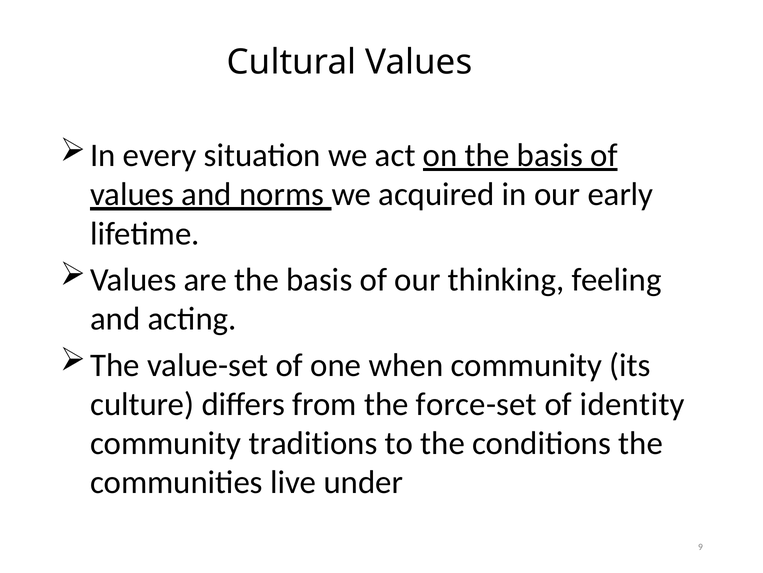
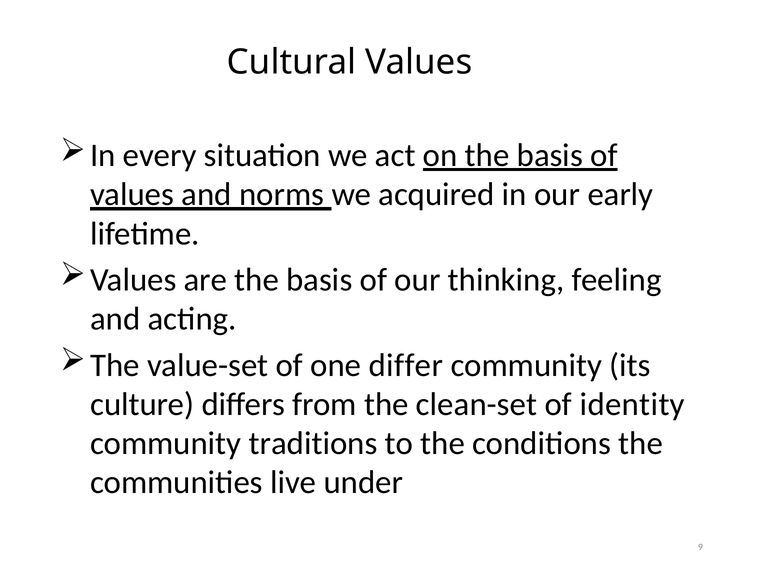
when: when -> differ
force-set: force-set -> clean-set
